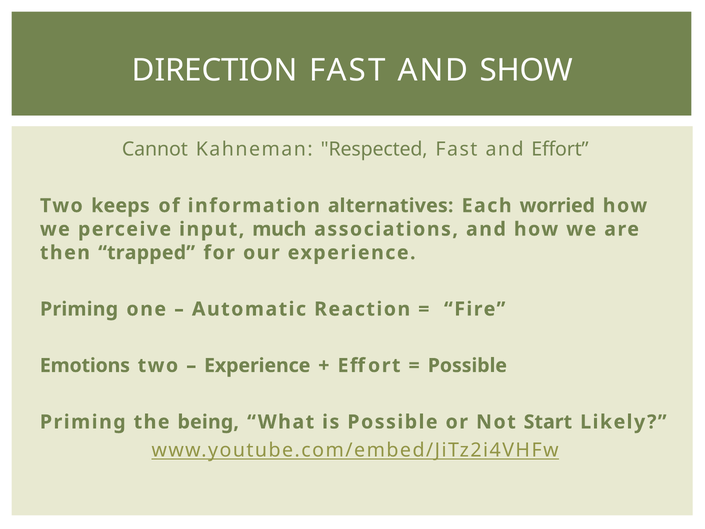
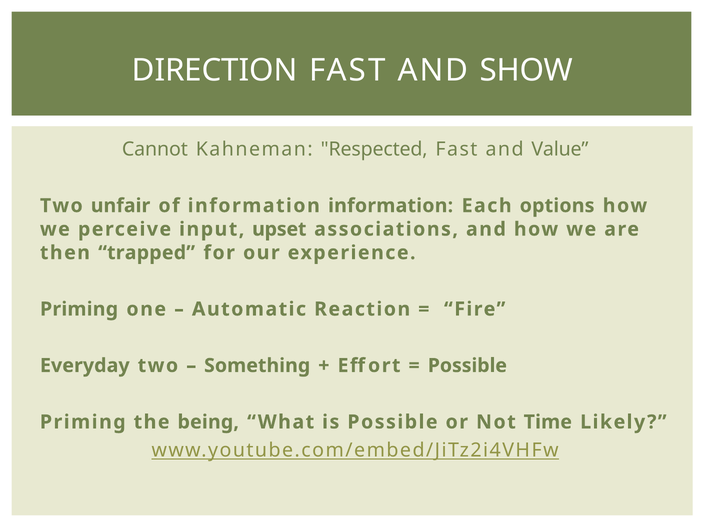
and Effort: Effort -> Value
keeps: keeps -> unfair
information alternatives: alternatives -> information
worried: worried -> options
much: much -> upset
Emotions: Emotions -> Everyday
Experience at (257, 365): Experience -> Something
Start: Start -> Time
